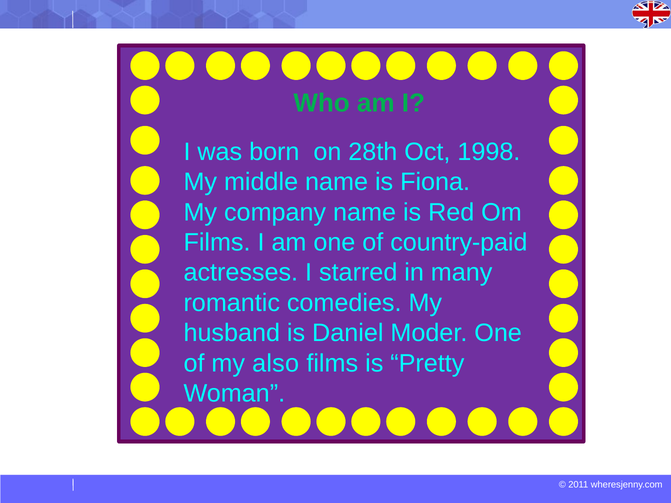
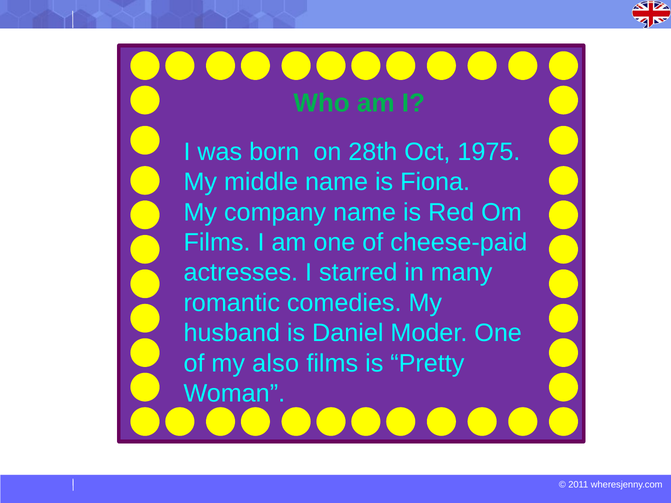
1998: 1998 -> 1975
country-paid: country-paid -> cheese-paid
